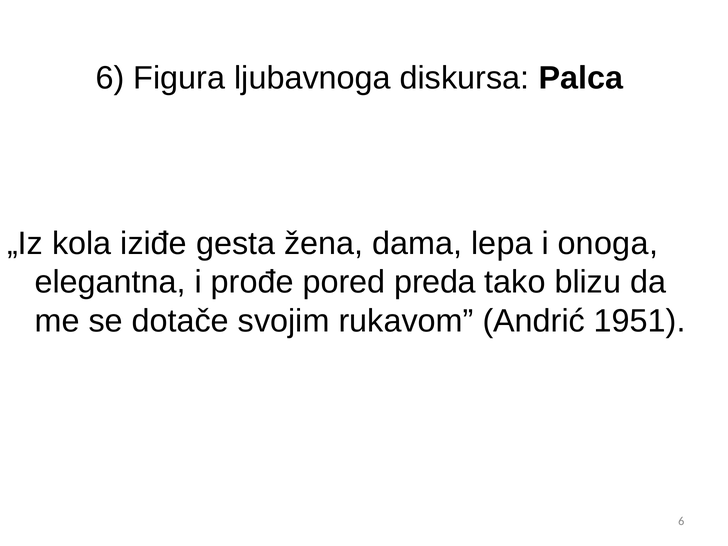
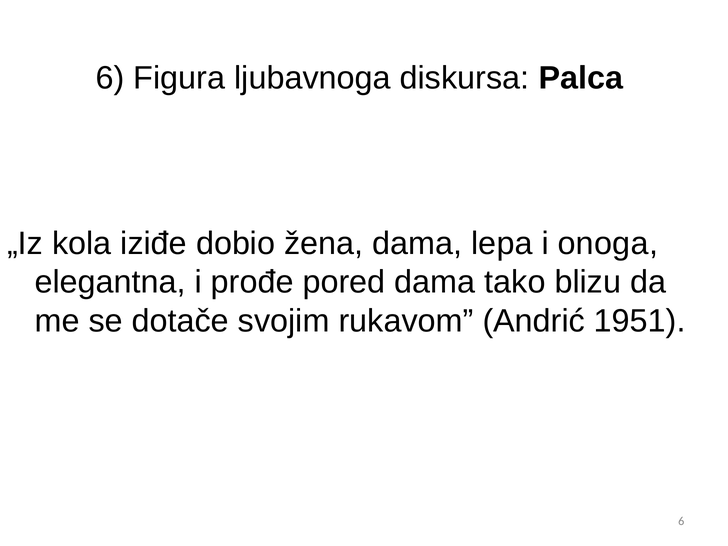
gesta: gesta -> dobio
pored preda: preda -> dama
